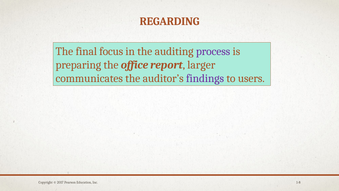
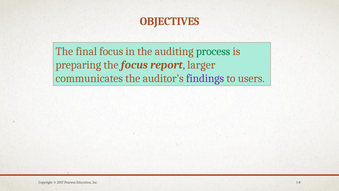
REGARDING: REGARDING -> OBJECTIVES
process colour: purple -> green
the office: office -> focus
